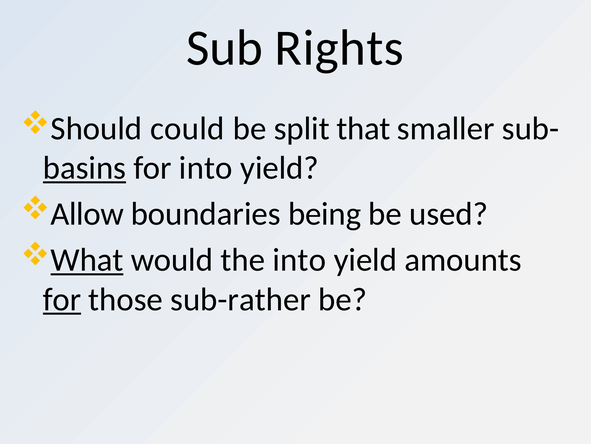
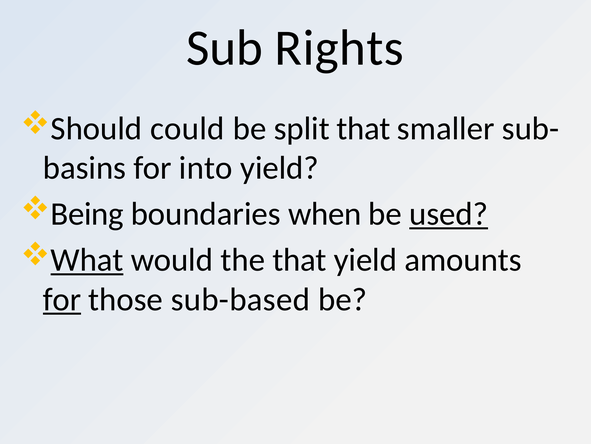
basins underline: present -> none
Allow: Allow -> Being
being: being -> when
used underline: none -> present
the into: into -> that
sub-rather: sub-rather -> sub-based
